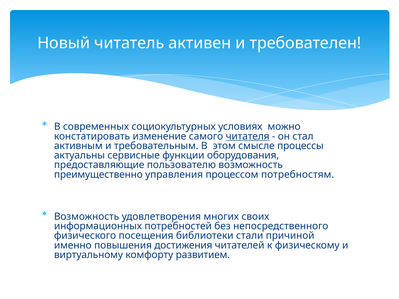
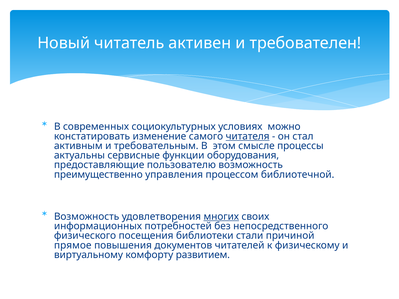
потребностям: потребностям -> библиотечной
многих underline: none -> present
именно: именно -> прямое
достижения: достижения -> документов
